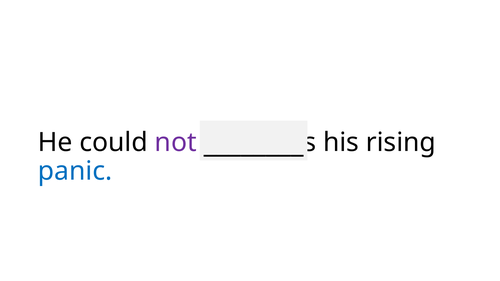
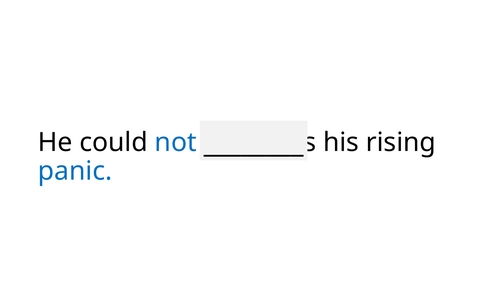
not colour: purple -> blue
